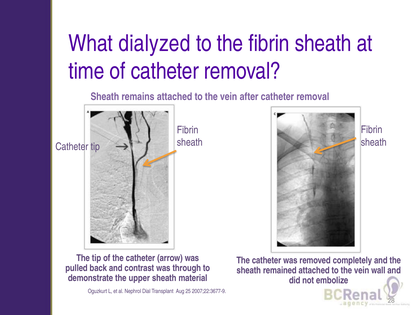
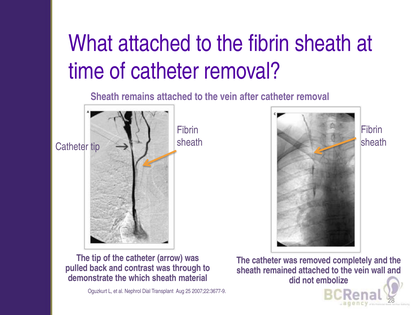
What dialyzed: dialyzed -> attached
upper: upper -> which
